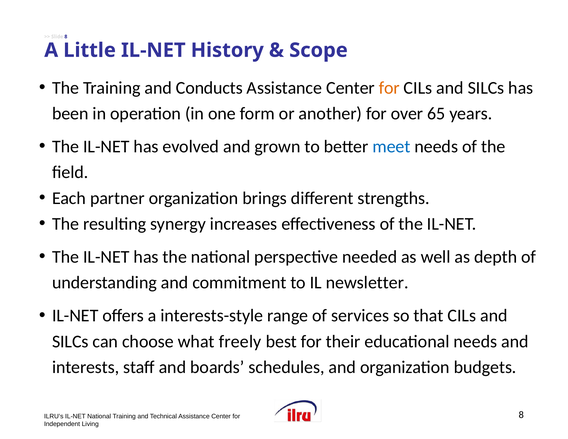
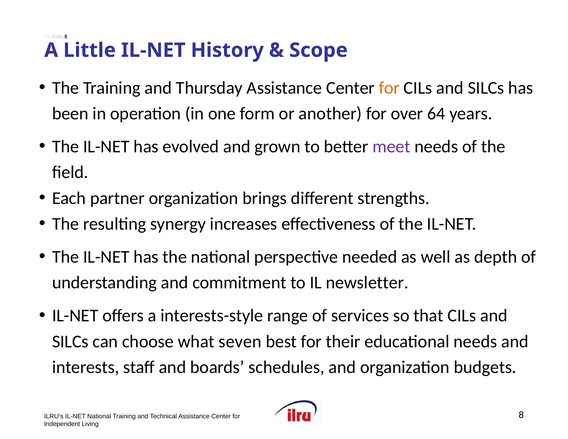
Conducts: Conducts -> Thursday
65: 65 -> 64
meet colour: blue -> purple
freely: freely -> seven
